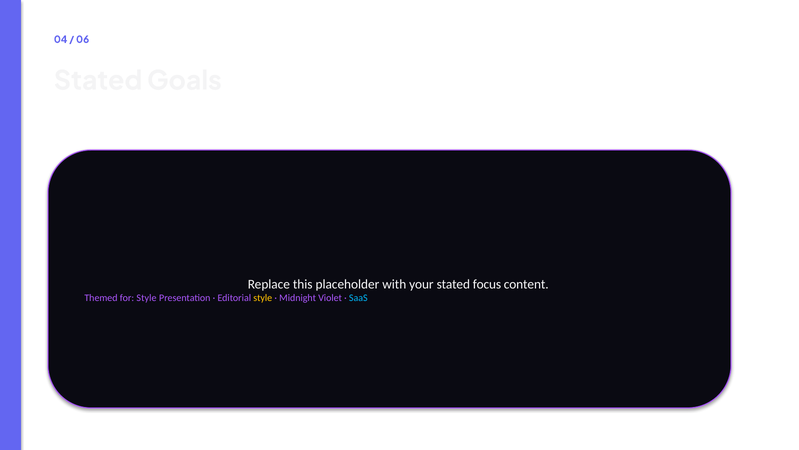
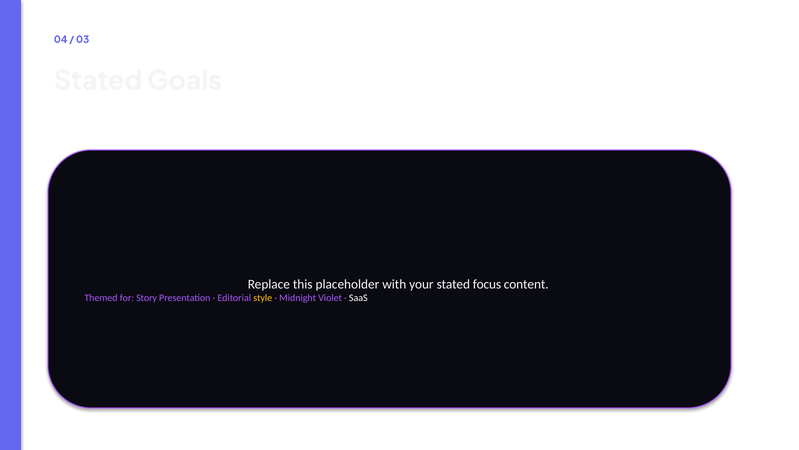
06: 06 -> 03
for Style: Style -> Story
SaaS colour: light blue -> white
